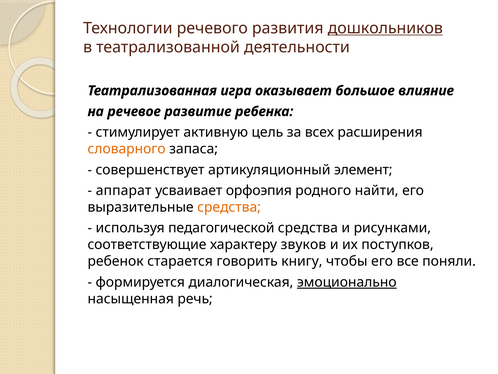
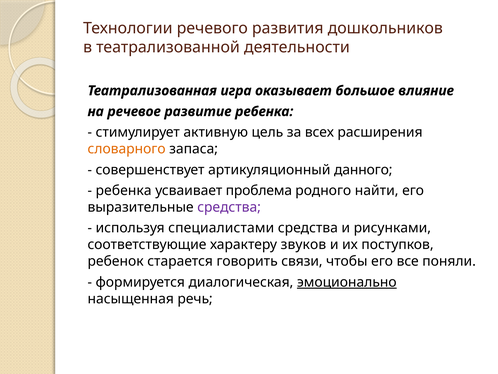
дошкольников underline: present -> none
элемент: элемент -> данного
аппарат at (124, 190): аппарат -> ребенка
орфоэпия: орфоэпия -> проблема
средства at (229, 207) colour: orange -> purple
педагогической: педагогической -> специалистами
книгу: книгу -> связи
